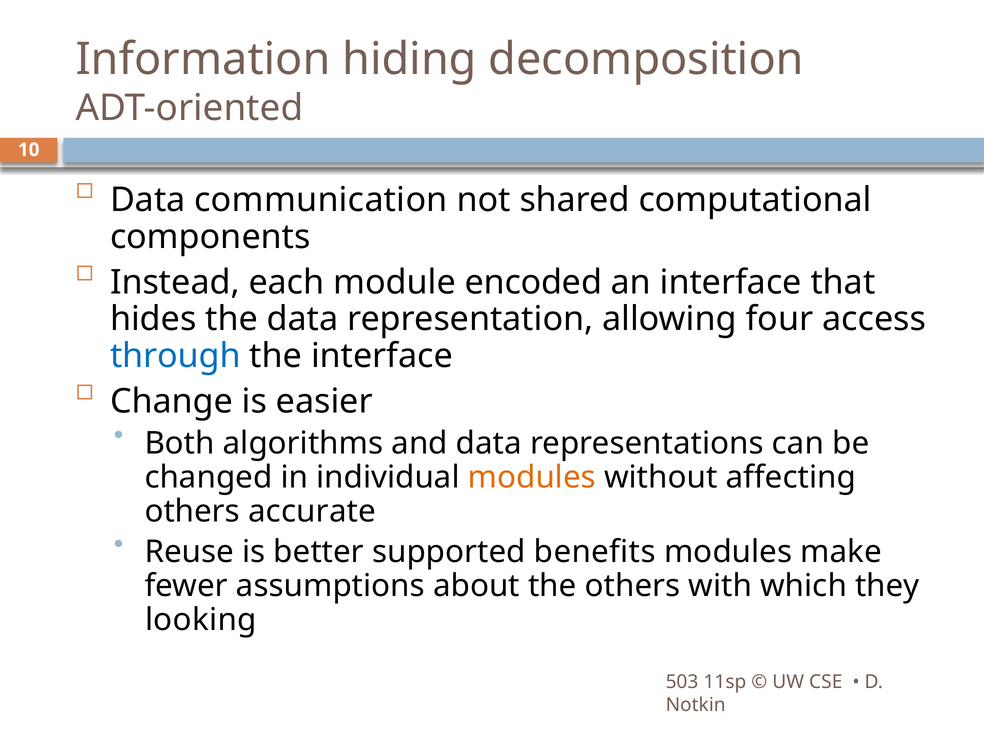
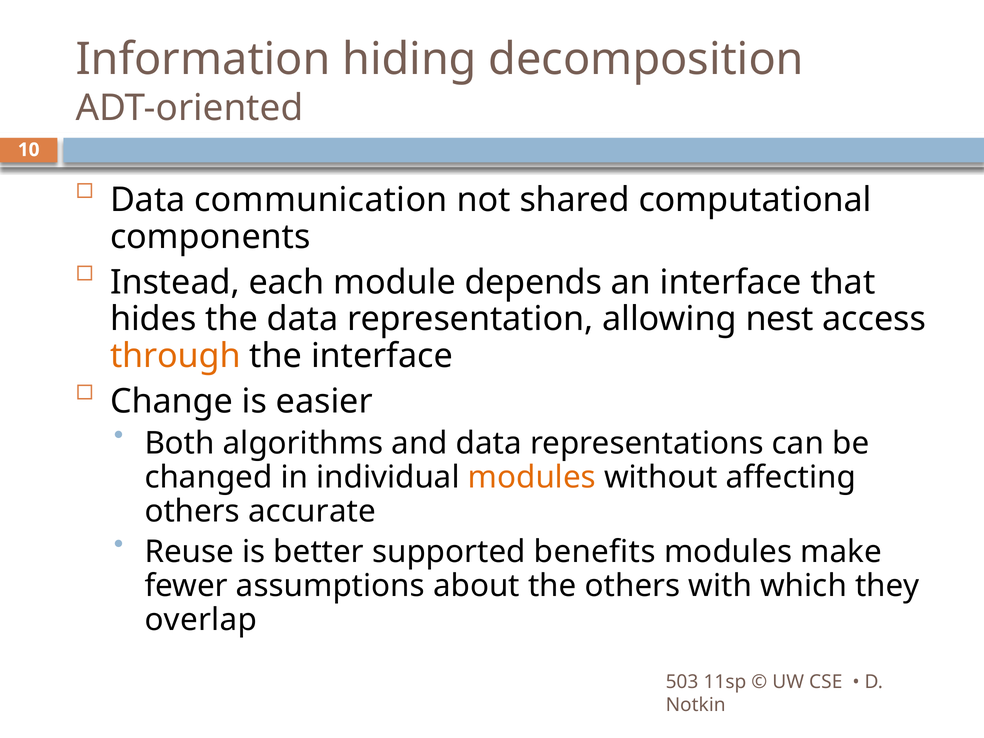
encoded: encoded -> depends
four: four -> nest
through colour: blue -> orange
looking: looking -> overlap
